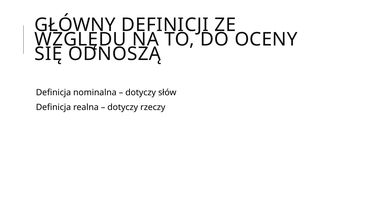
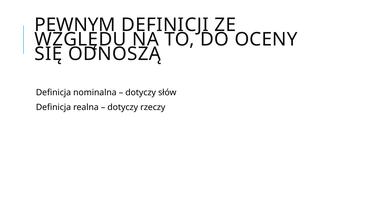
GŁÓWNY: GŁÓWNY -> PEWNYM
